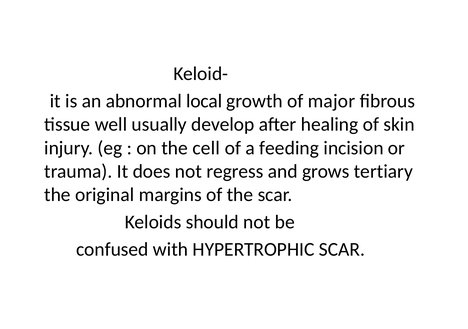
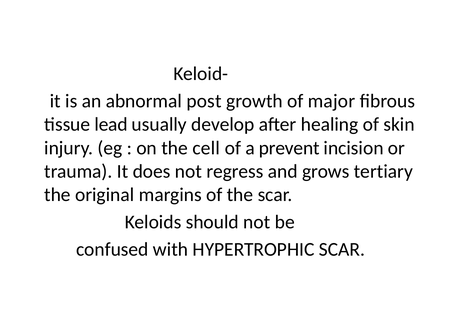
local: local -> post
well: well -> lead
feeding: feeding -> prevent
